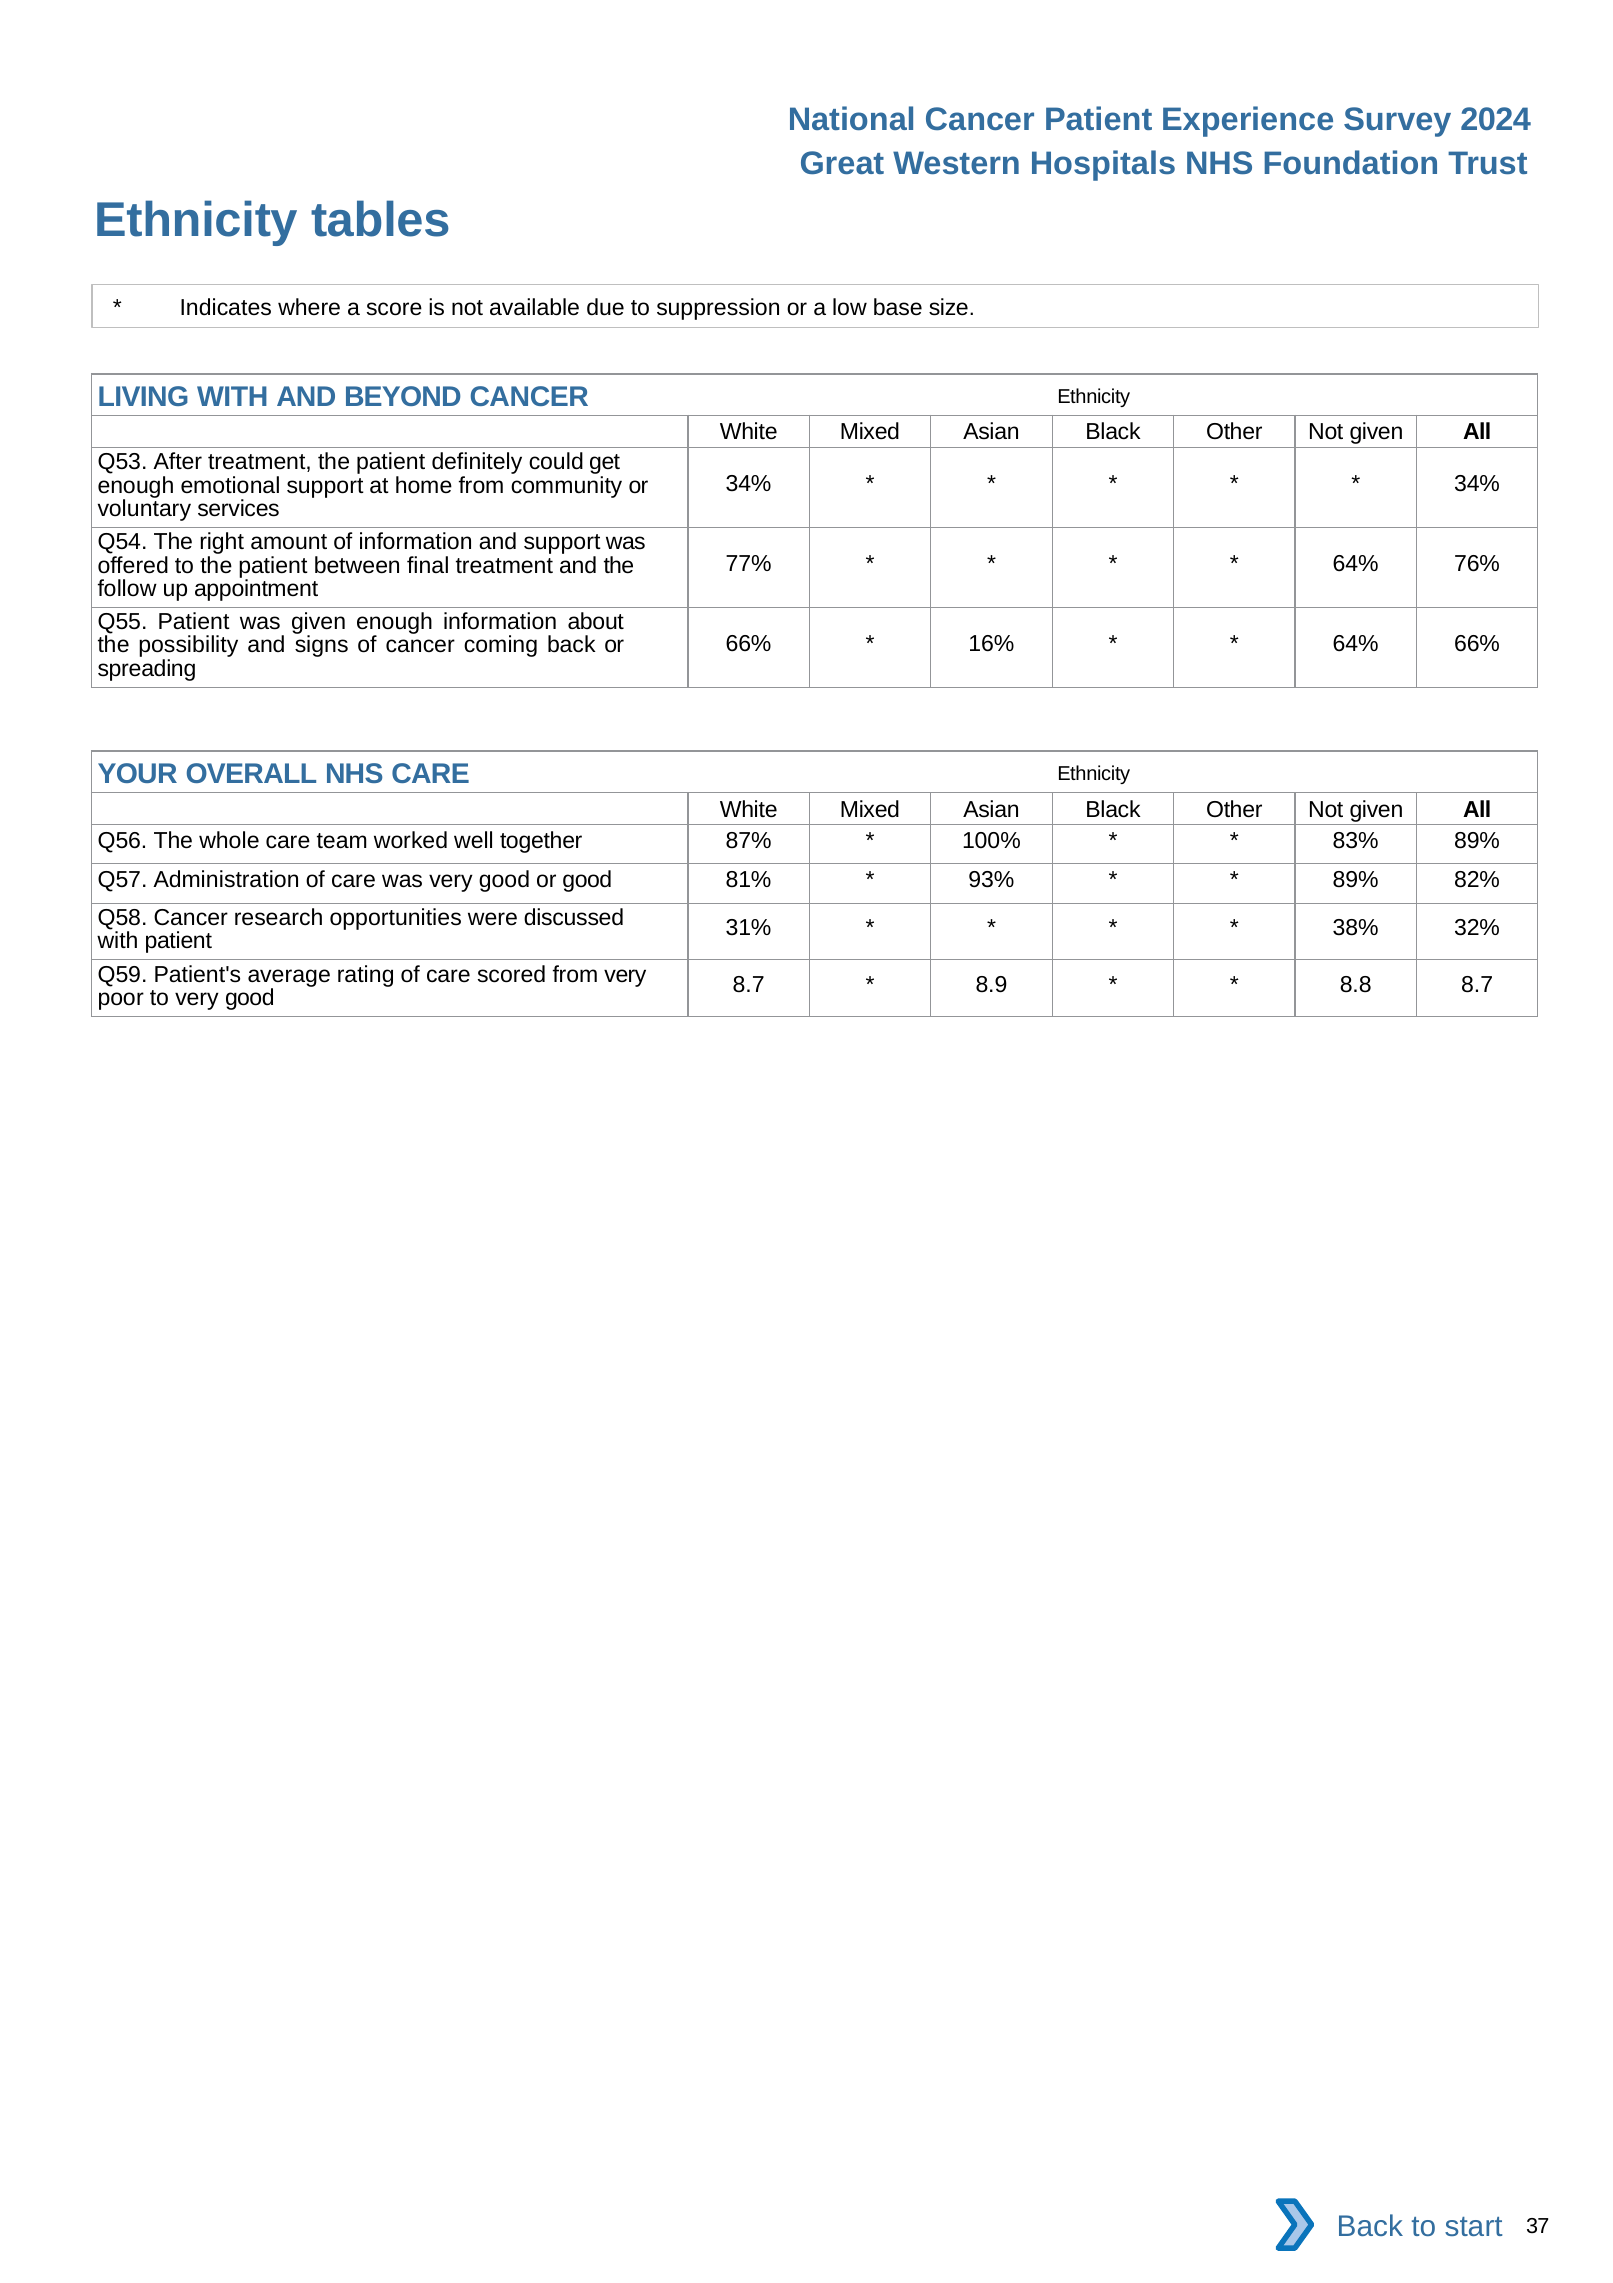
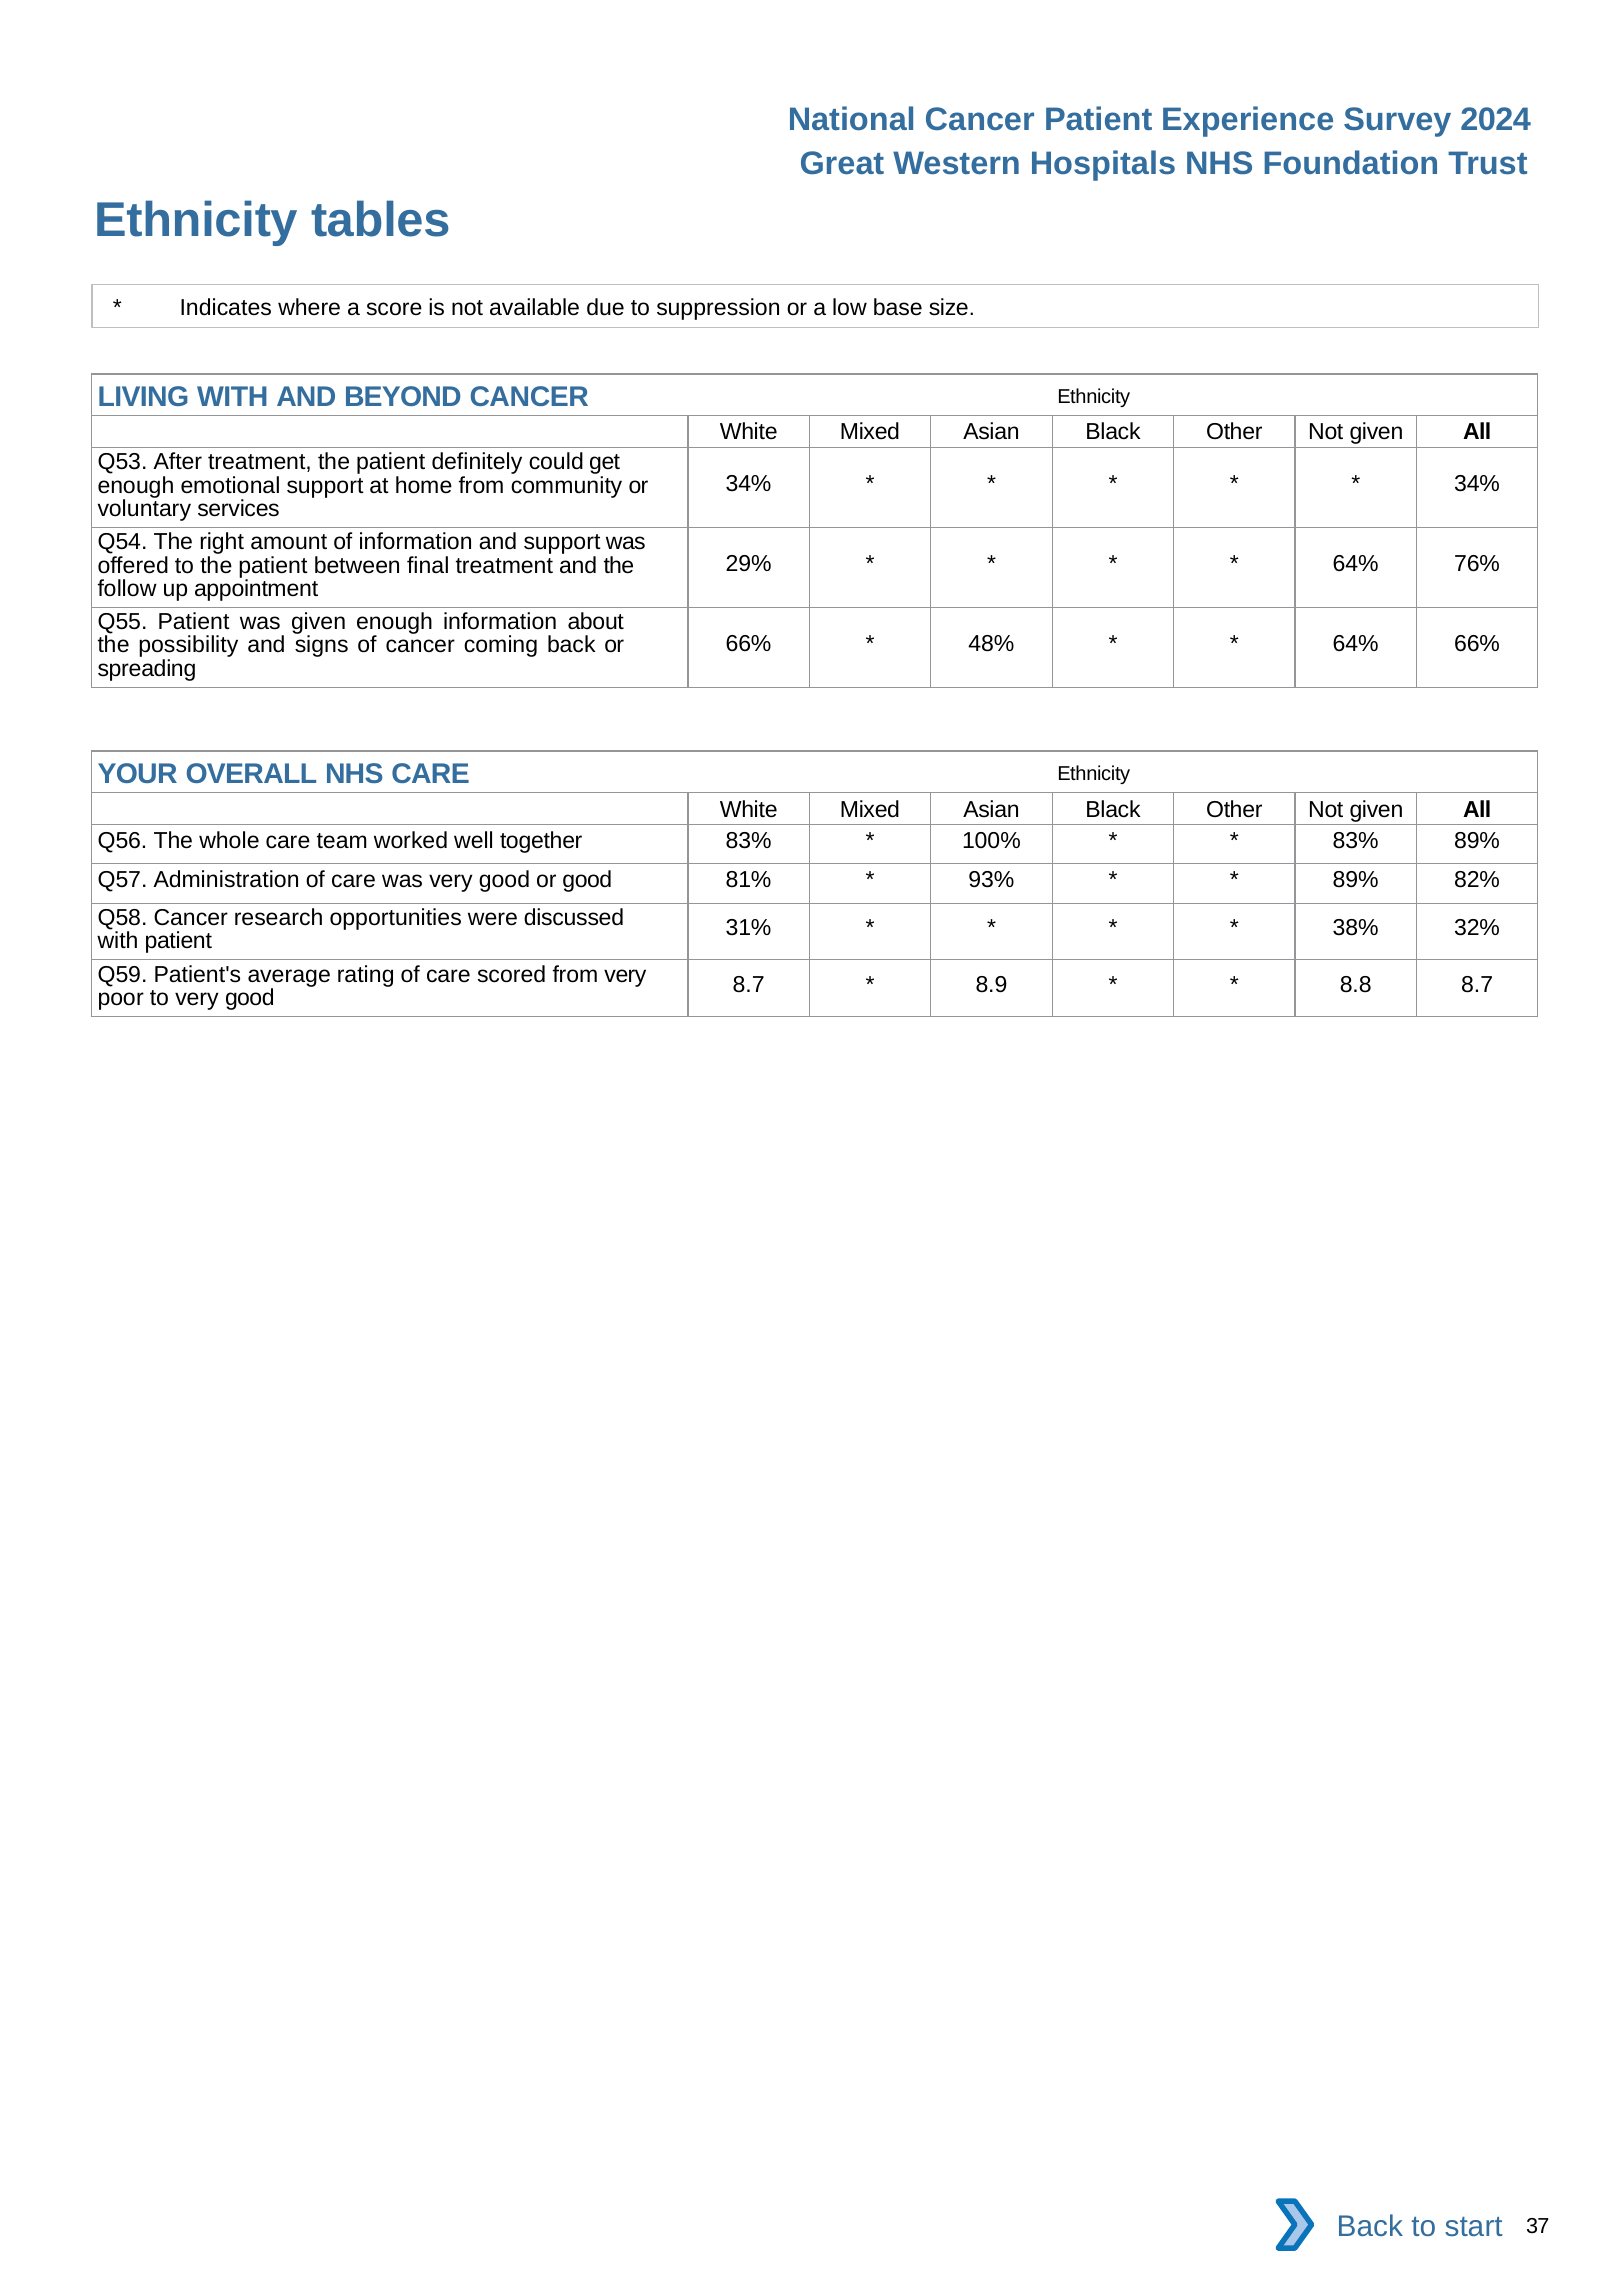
77%: 77% -> 29%
16%: 16% -> 48%
together 87%: 87% -> 83%
